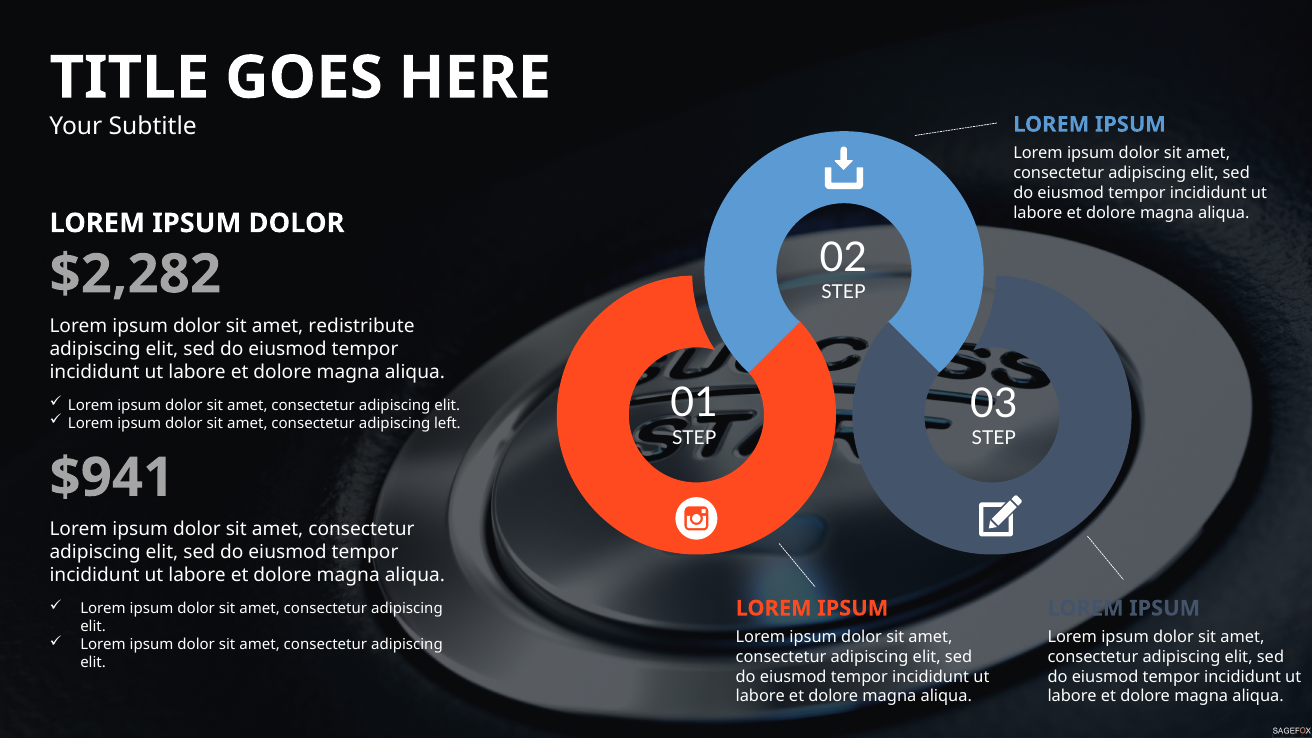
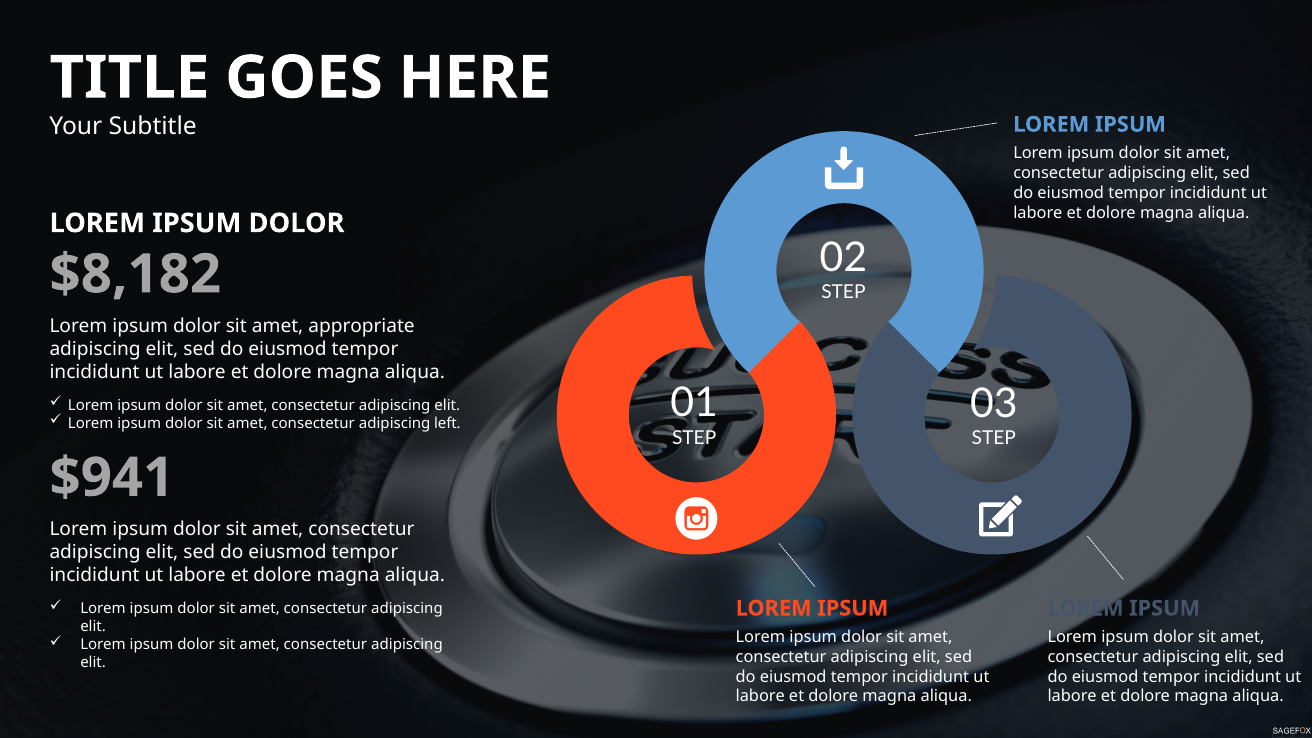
$2,282: $2,282 -> $8,182
redistribute: redistribute -> appropriate
